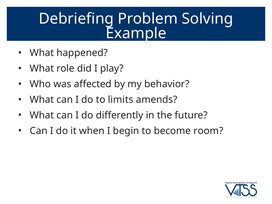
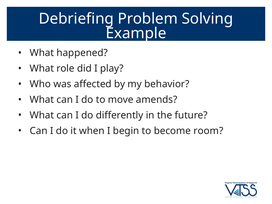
limits: limits -> move
